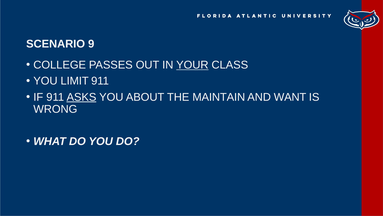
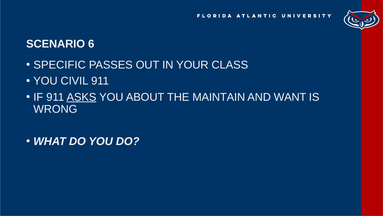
9: 9 -> 6
COLLEGE: COLLEGE -> SPECIFIC
YOUR underline: present -> none
LIMIT: LIMIT -> CIVIL
